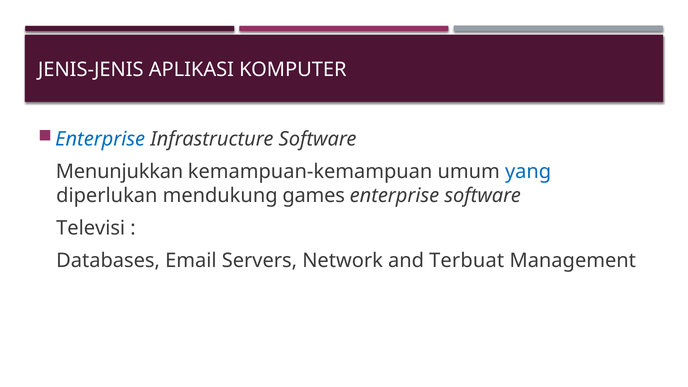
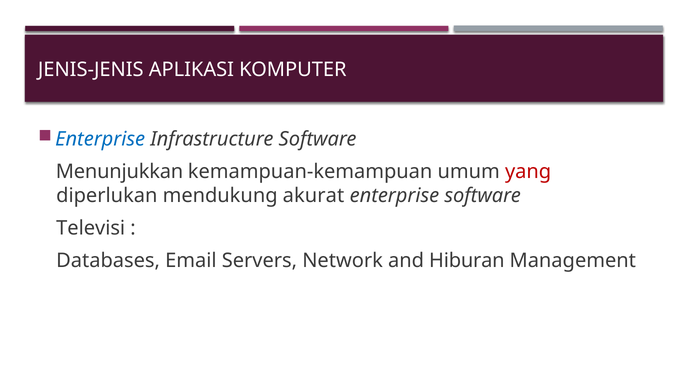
yang colour: blue -> red
games: games -> akurat
Terbuat: Terbuat -> Hiburan
